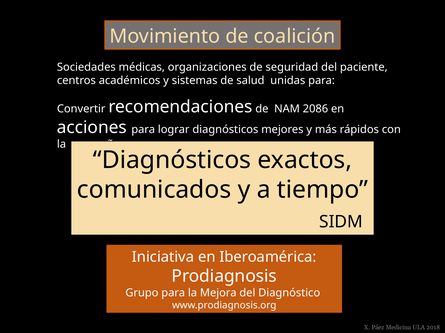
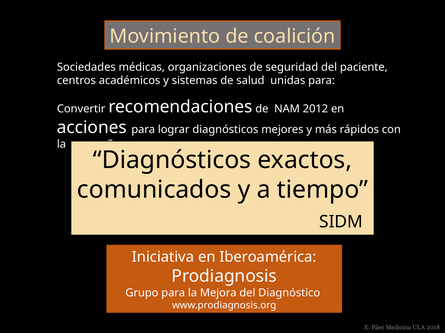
2086: 2086 -> 2012
